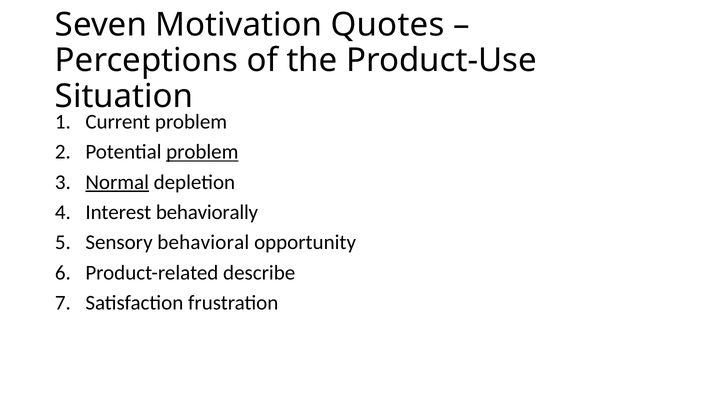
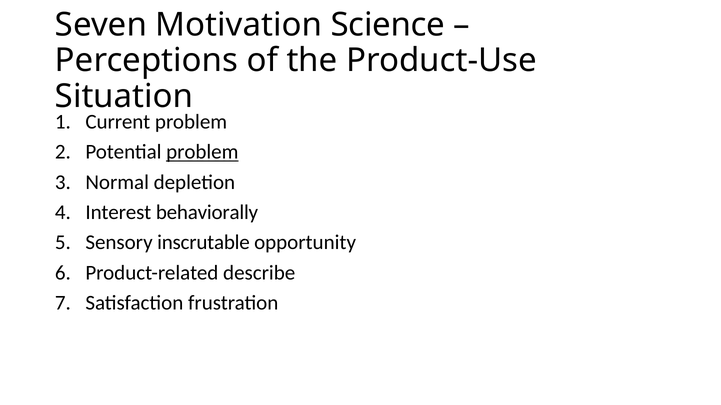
Quotes: Quotes -> Science
Normal underline: present -> none
behavioral: behavioral -> inscrutable
